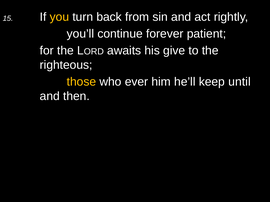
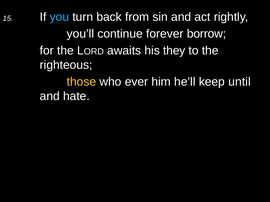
you colour: yellow -> light blue
patient: patient -> borrow
give: give -> they
then: then -> hate
